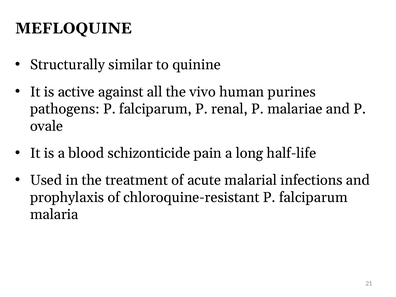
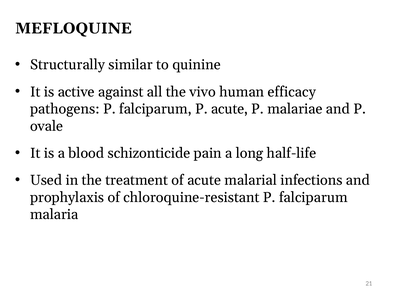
purines: purines -> efficacy
P renal: renal -> acute
